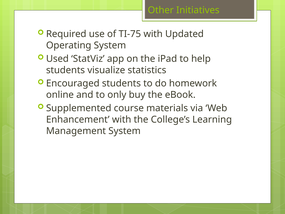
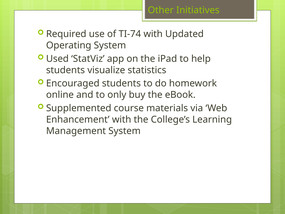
TI-75: TI-75 -> TI-74
